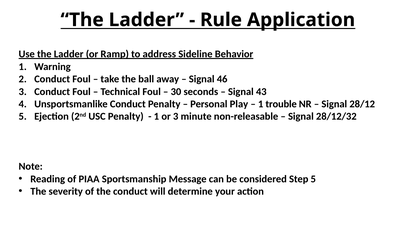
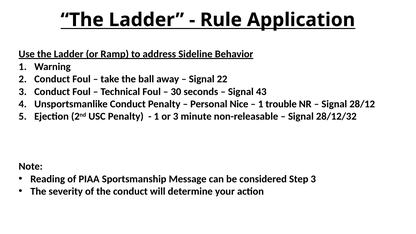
46: 46 -> 22
Play: Play -> Nice
Step 5: 5 -> 3
